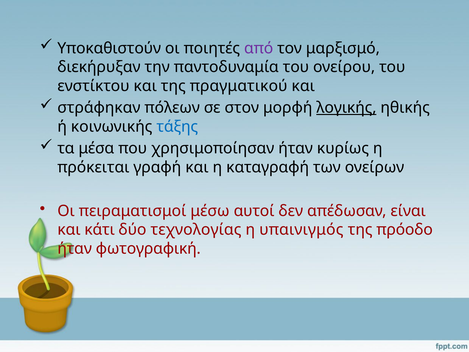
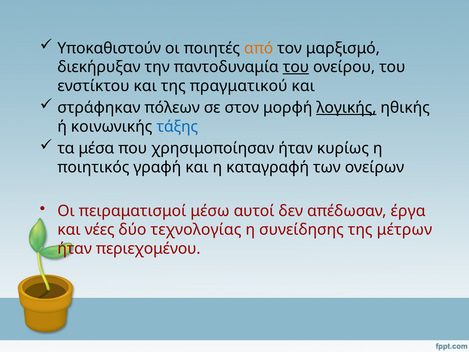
από colour: purple -> orange
του at (296, 67) underline: none -> present
πρόκειται: πρόκειται -> ποιητικός
είναι: είναι -> έργα
κάτι: κάτι -> νέες
υπαινιγμός: υπαινιγμός -> συνείδησης
πρόοδο: πρόοδο -> μέτρων
φωτογραφική: φωτογραφική -> περιεχομένου
